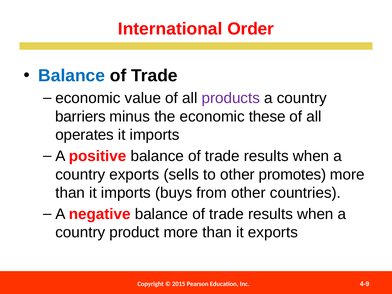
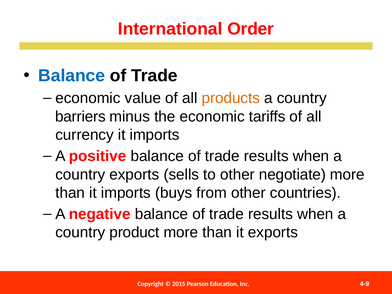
products colour: purple -> orange
these: these -> tariffs
operates: operates -> currency
promotes: promotes -> negotiate
